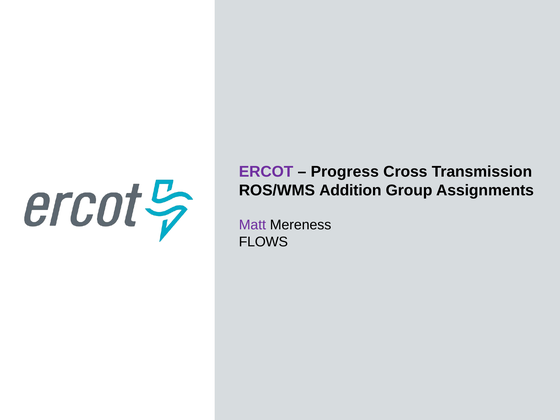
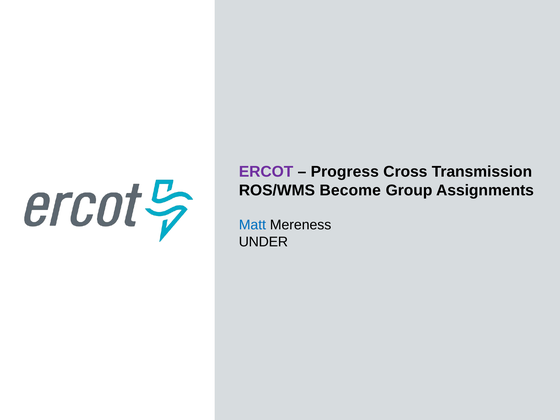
Addition: Addition -> Become
Matt colour: purple -> blue
FLOWS: FLOWS -> UNDER
